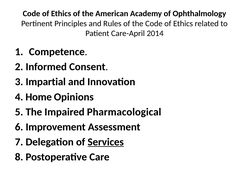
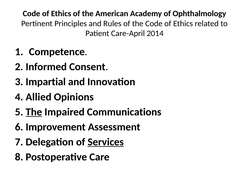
Home: Home -> Allied
The at (34, 112) underline: none -> present
Pharmacological: Pharmacological -> Communications
